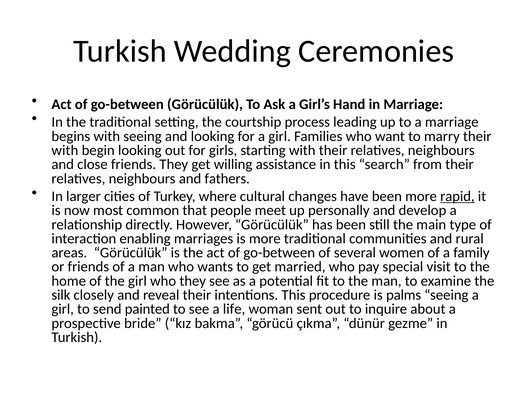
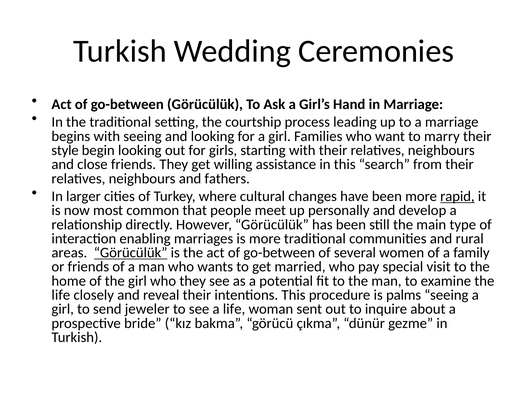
with at (65, 150): with -> style
Görücülük at (131, 253) underline: none -> present
silk at (61, 295): silk -> life
painted: painted -> jeweler
